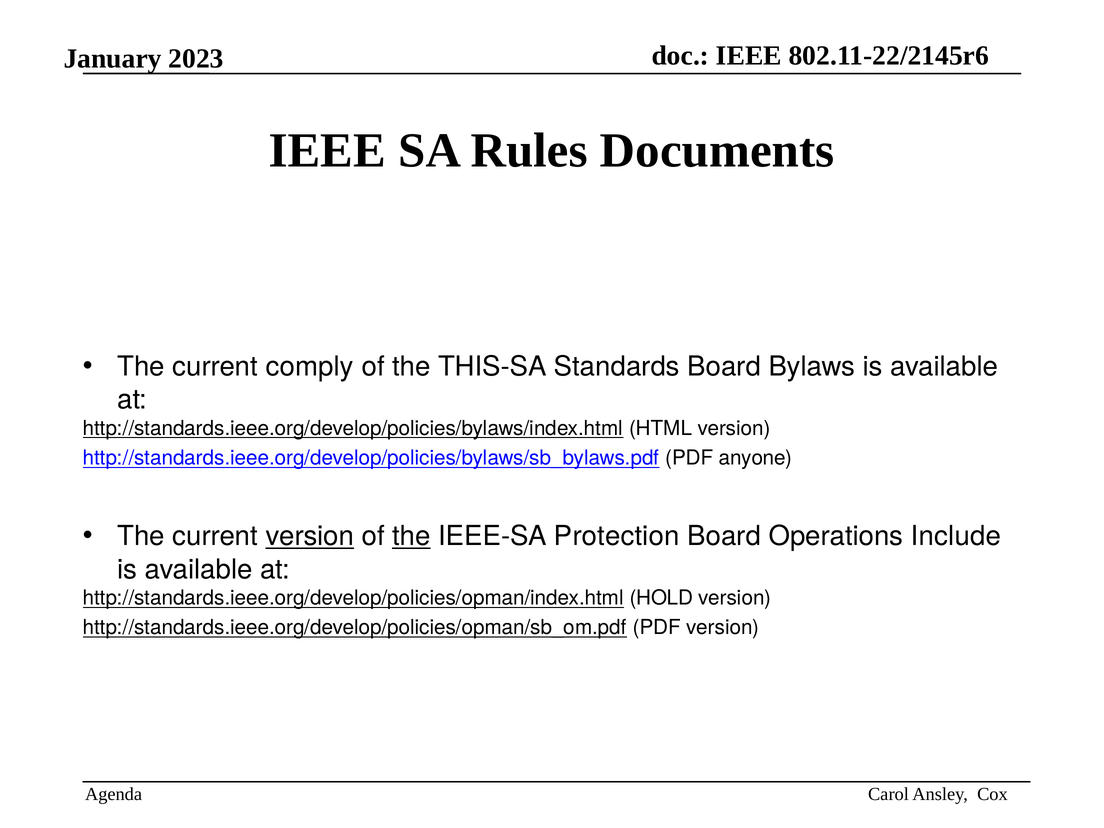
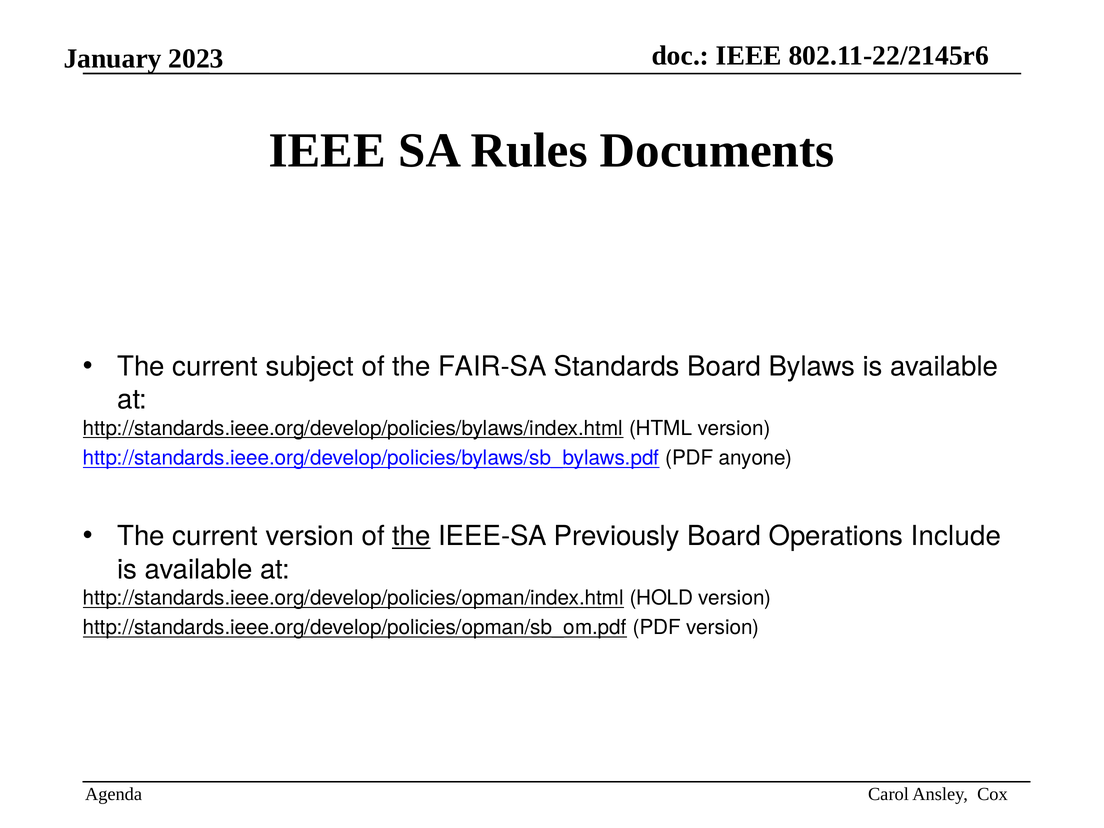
comply: comply -> subject
THIS-SA: THIS-SA -> FAIR-SA
version at (310, 536) underline: present -> none
Protection: Protection -> Previously
